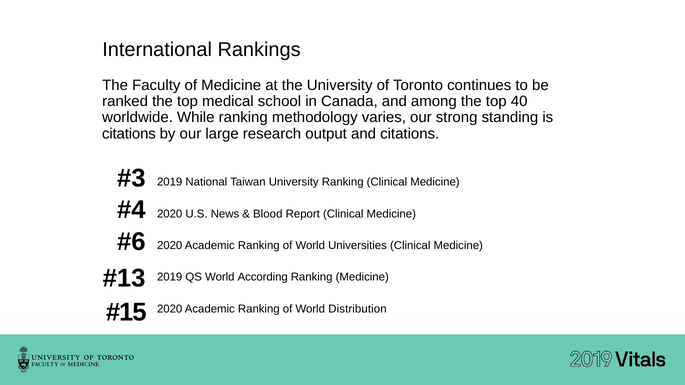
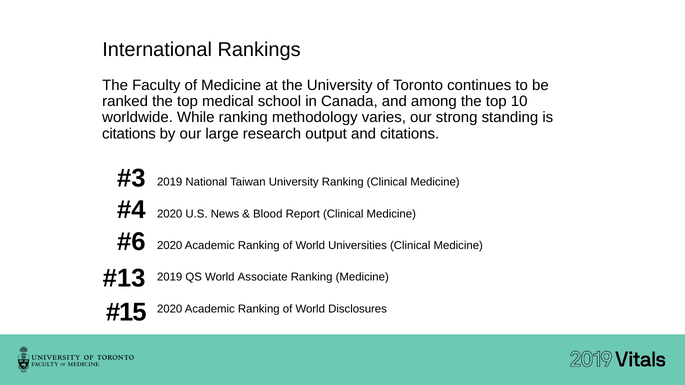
40: 40 -> 10
According: According -> Associate
Distribution: Distribution -> Disclosures
